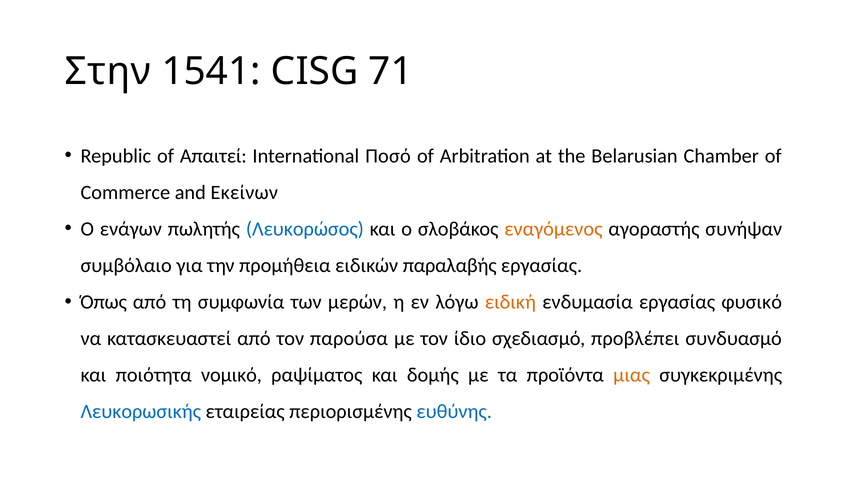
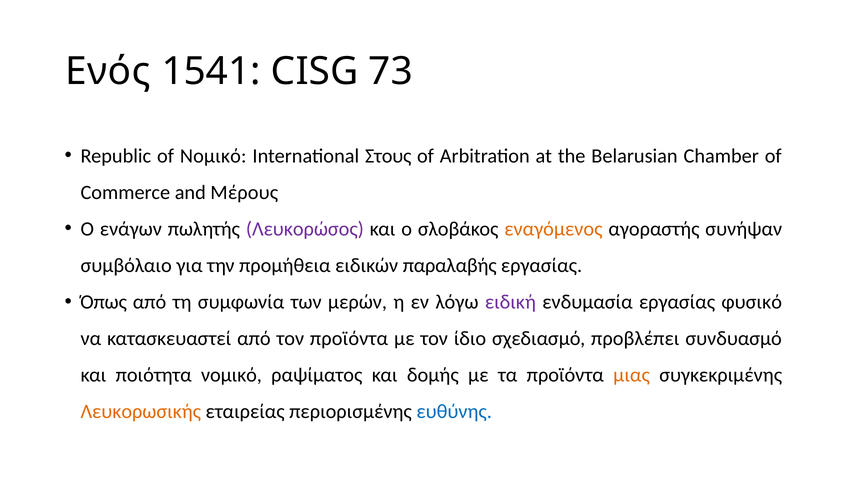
Στην: Στην -> Ενός
71: 71 -> 73
of Απαιτεί: Απαιτεί -> Νομικό
Ποσό: Ποσό -> Στους
Εκείνων: Εκείνων -> Μέρους
Λευκορώσος colour: blue -> purple
ειδική colour: orange -> purple
τον παρούσα: παρούσα -> προϊόντα
Λευκορωσικής colour: blue -> orange
